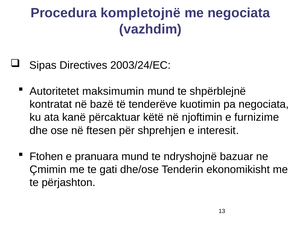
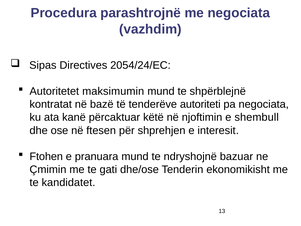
kompletojnë: kompletojnë -> parashtrojnë
2003/24/EC: 2003/24/EC -> 2054/24/EC
kuotimin: kuotimin -> autoriteti
furnizime: furnizime -> shembull
përjashton: përjashton -> kandidatet
